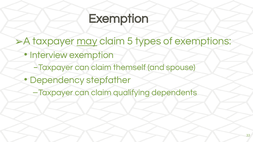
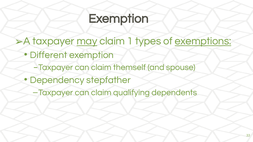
5: 5 -> 1
exemptions underline: none -> present
Interview: Interview -> Different
